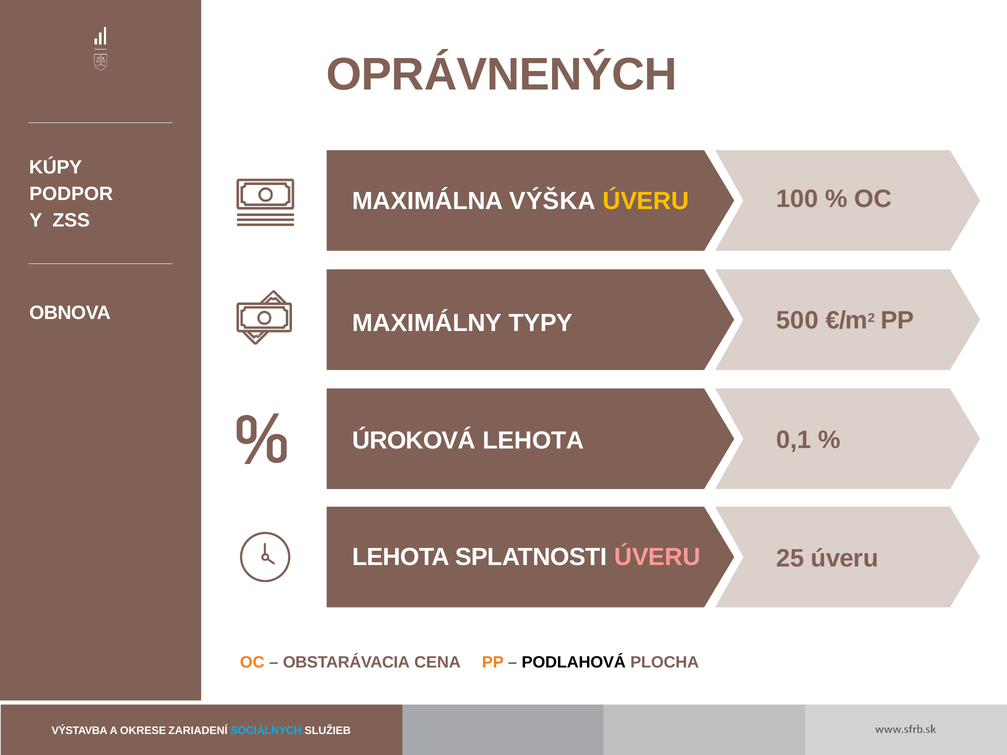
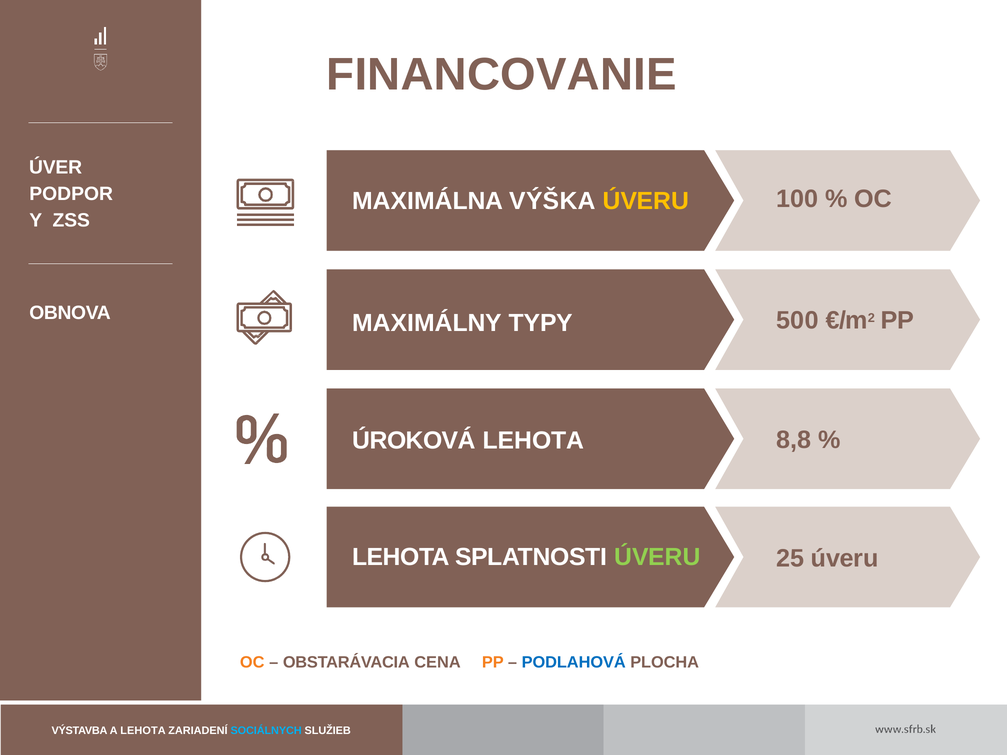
OPRÁVNENÝCH: OPRÁVNENÝCH -> FINANCOVANIE
KÚPY: KÚPY -> ÚVER
0,1: 0,1 -> 8,8
ÚVERU at (657, 557) colour: pink -> light green
PODLAHOVÁ colour: black -> blue
A OKRESE: OKRESE -> LEHOTA
